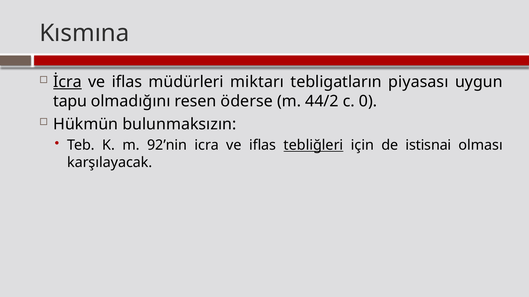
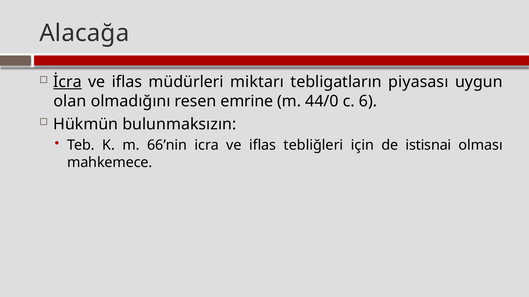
Kısmına: Kısmına -> Alacağa
tapu: tapu -> olan
öderse: öderse -> emrine
44/2: 44/2 -> 44/0
0: 0 -> 6
92’nin: 92’nin -> 66’nin
tebliğleri underline: present -> none
karşılayacak: karşılayacak -> mahkemece
